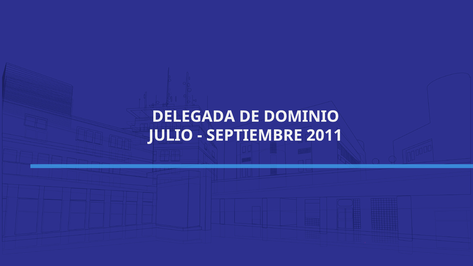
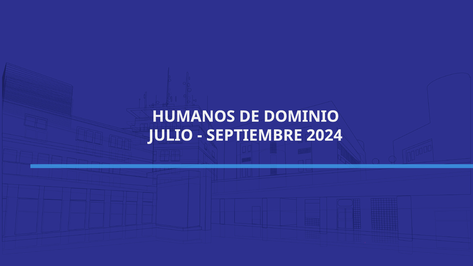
DELEGADA: DELEGADA -> HUMANOS
2011: 2011 -> 2024
